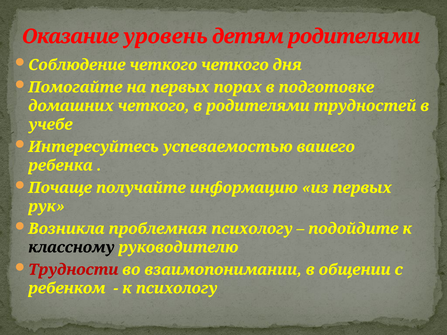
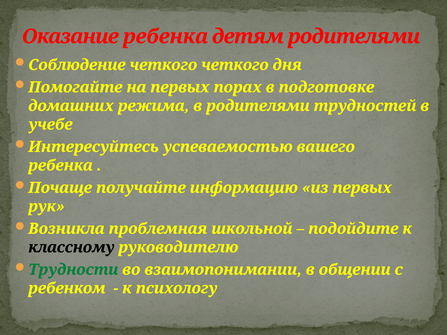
Оказание уровень: уровень -> ребенка
домашних четкого: четкого -> режима
проблемная психологу: психологу -> школьной
Трудности colour: red -> green
